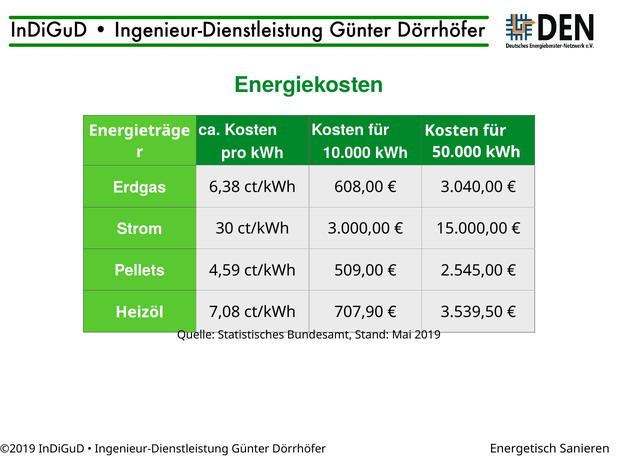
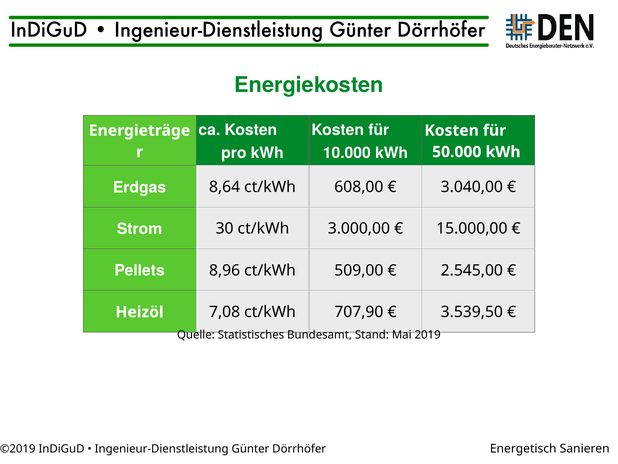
6,38: 6,38 -> 8,64
4,59: 4,59 -> 8,96
